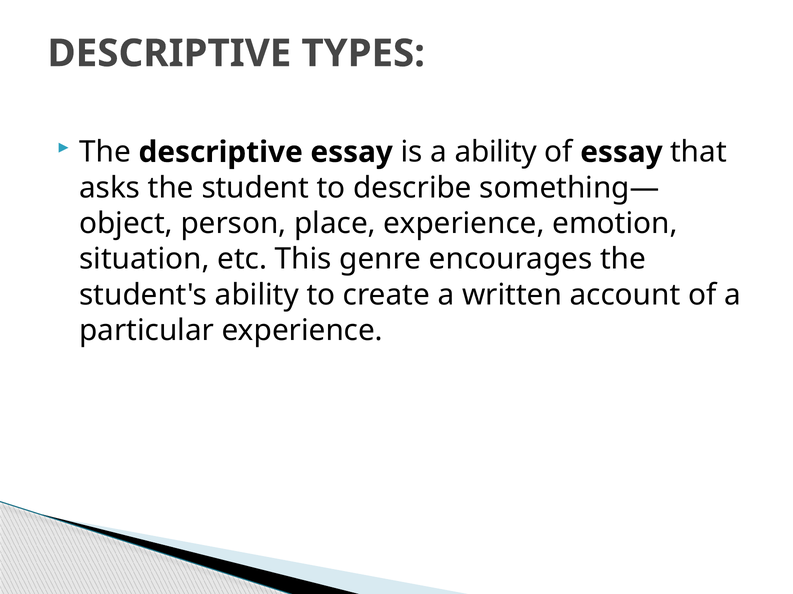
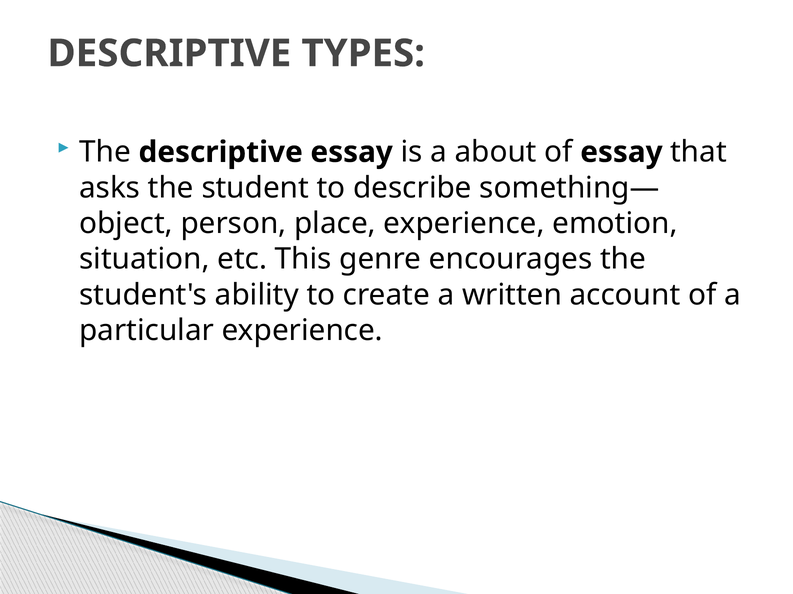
a ability: ability -> about
